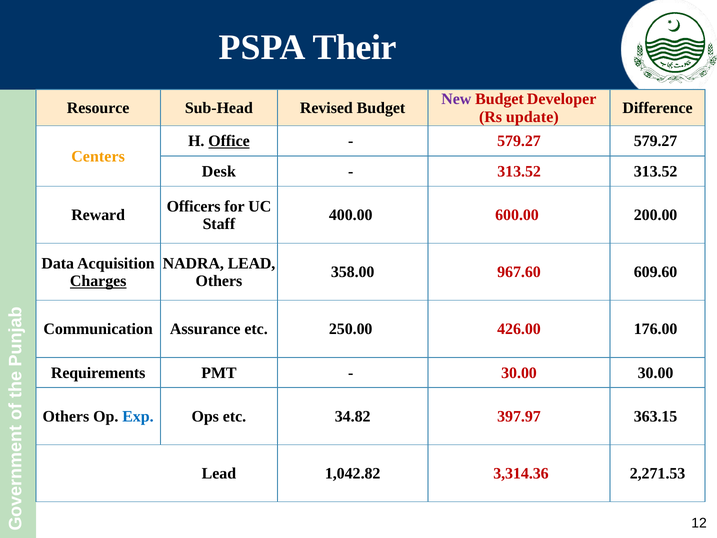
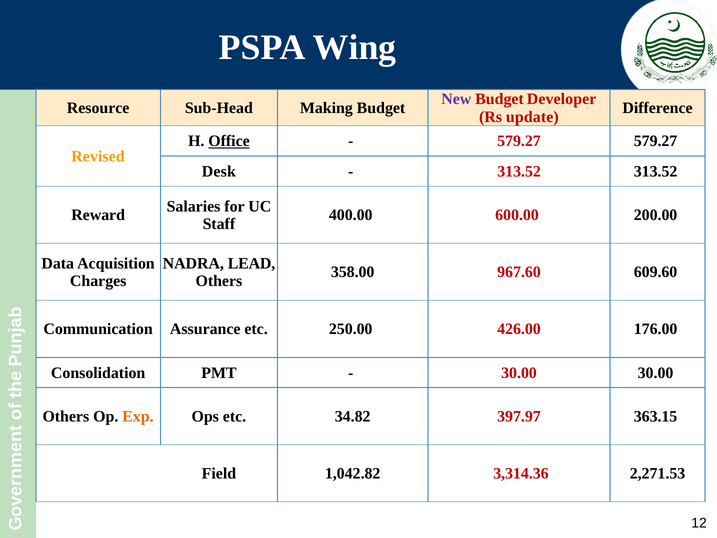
Their: Their -> Wing
Revised: Revised -> Making
Centers: Centers -> Revised
Officers: Officers -> Salaries
Charges underline: present -> none
Requirements: Requirements -> Consolidation
Exp colour: blue -> orange
Lead at (219, 473): Lead -> Field
